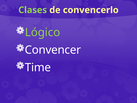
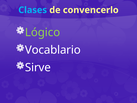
Clases colour: light green -> light blue
Convencer: Convencer -> Vocablario
Time: Time -> Sirve
